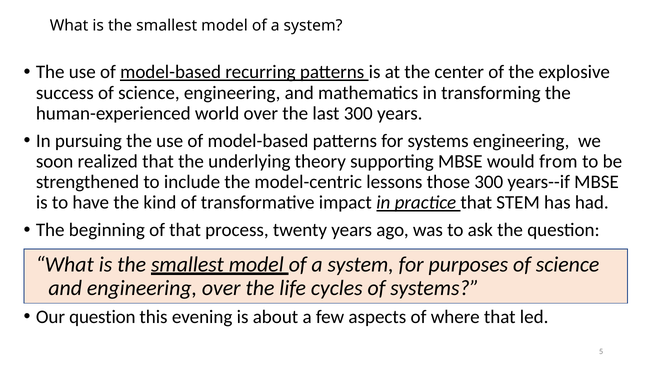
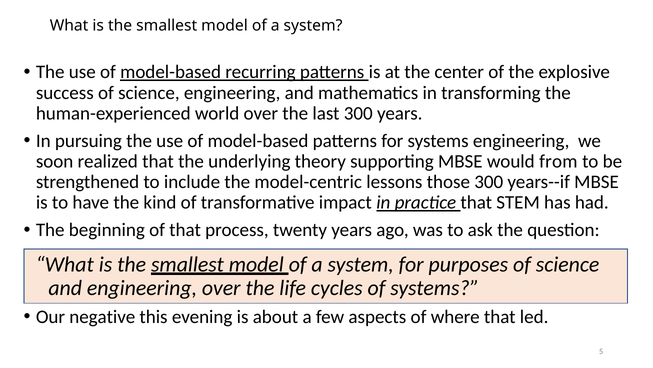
Our question: question -> negative
